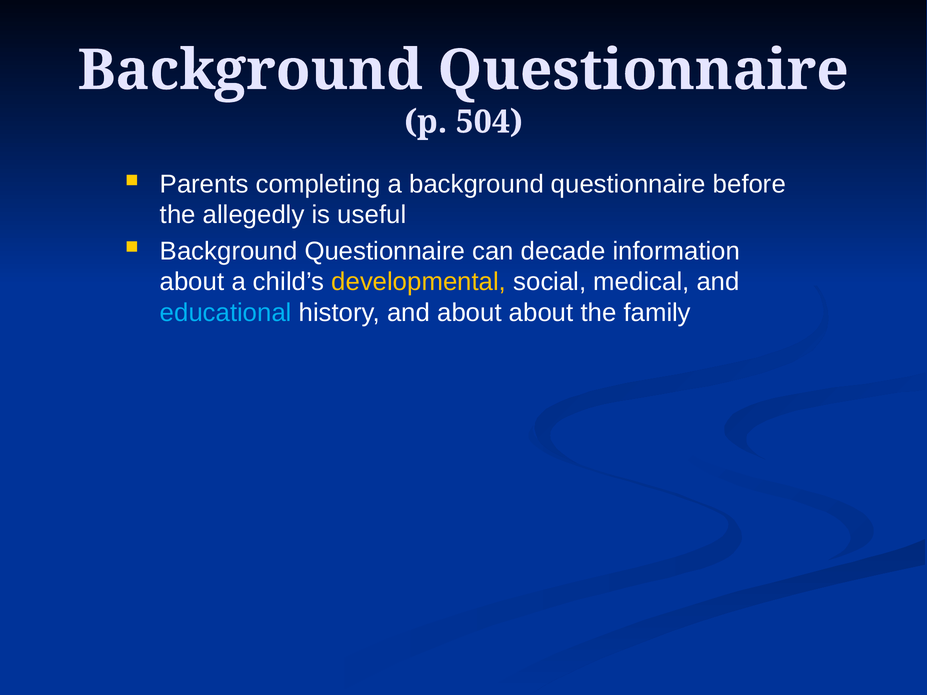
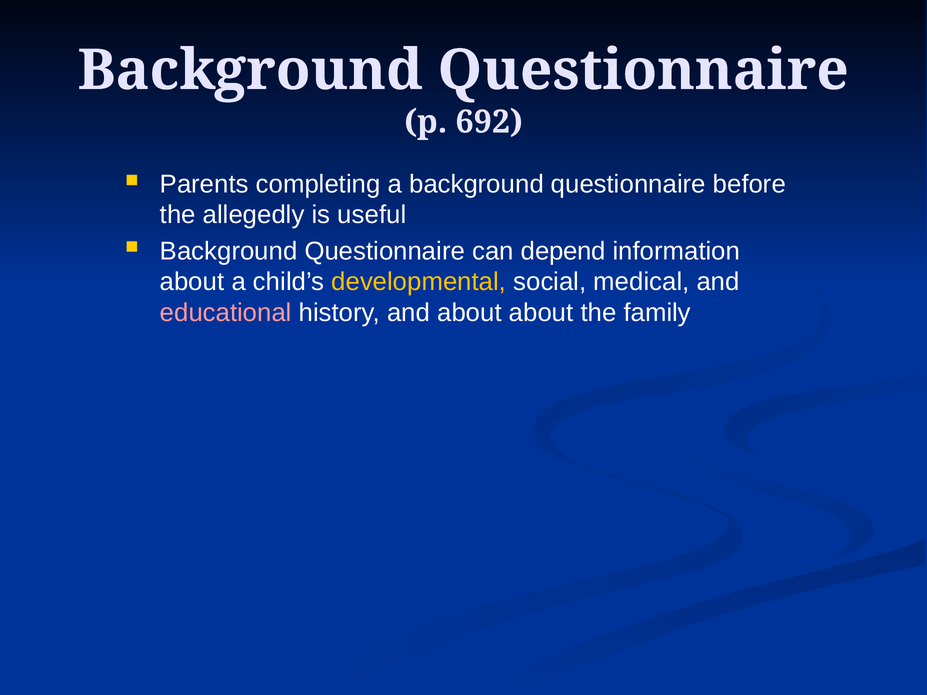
504: 504 -> 692
decade: decade -> depend
educational colour: light blue -> pink
